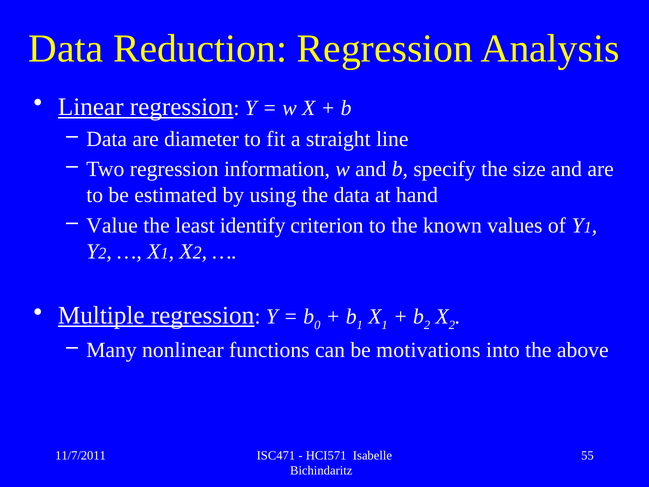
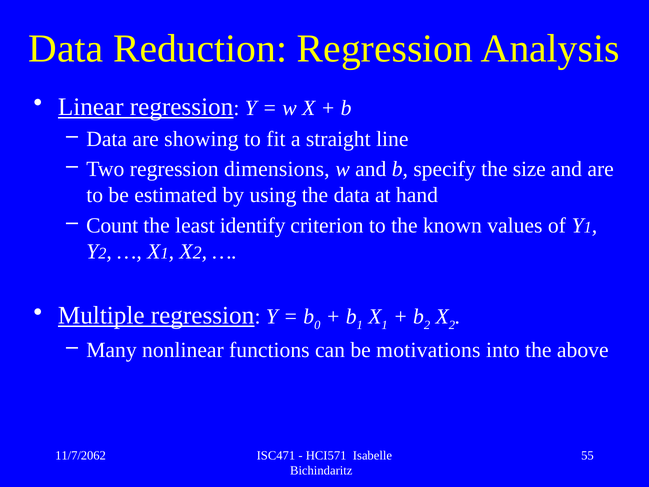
diameter: diameter -> showing
information: information -> dimensions
Value: Value -> Count
11/7/2011: 11/7/2011 -> 11/7/2062
